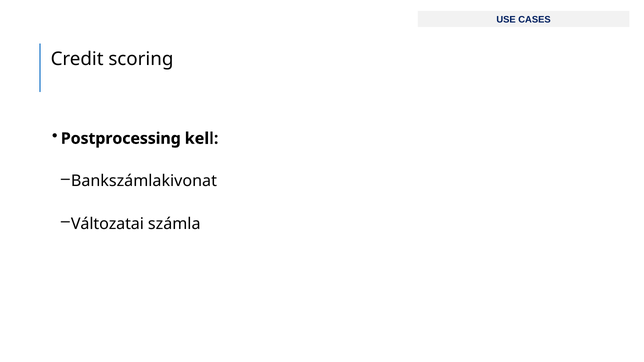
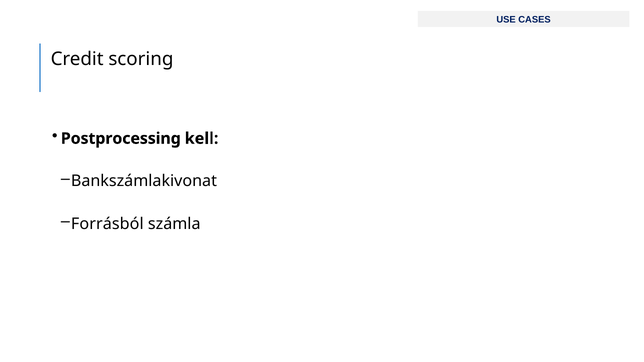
Változatai: Változatai -> Forrásból
